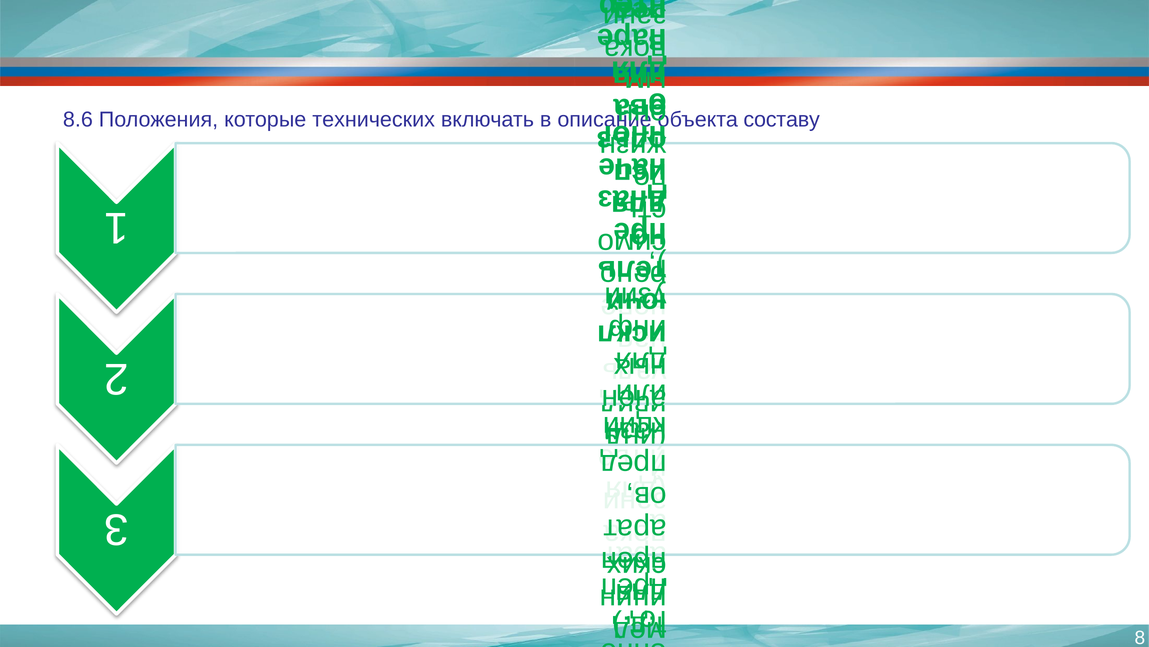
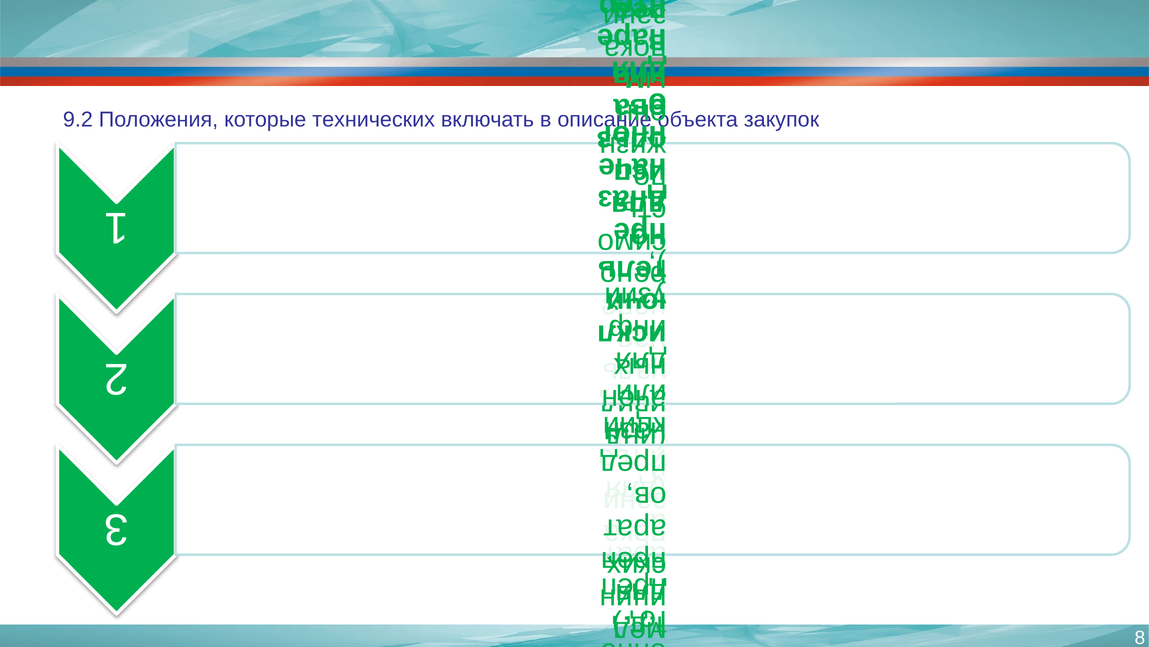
8.6: 8.6 -> 9.2
составу: составу -> закупок
